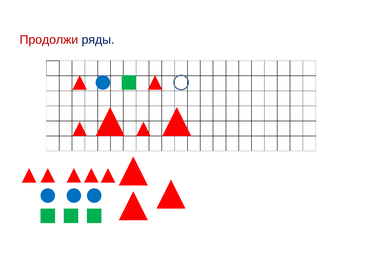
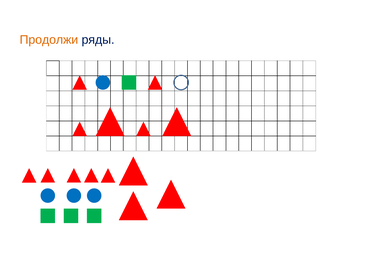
Продолжи colour: red -> orange
